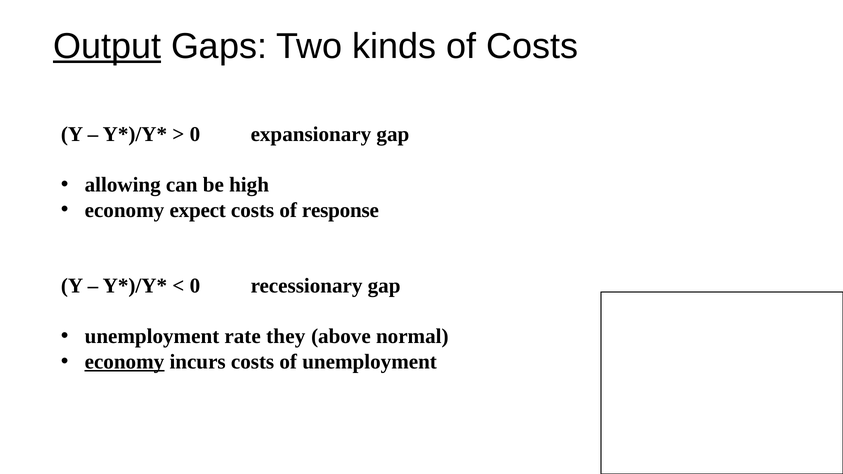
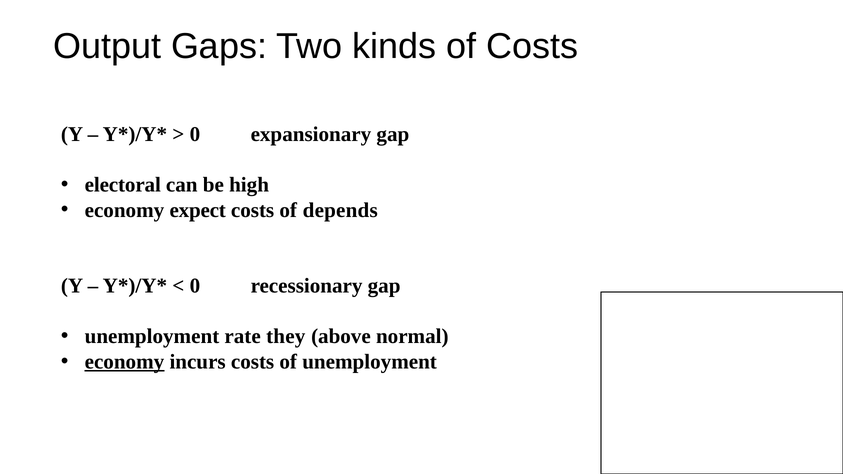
Output underline: present -> none
allowing: allowing -> electoral
response: response -> depends
